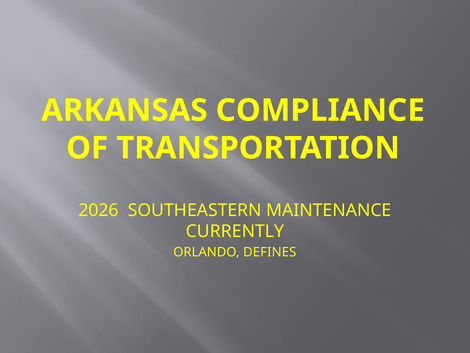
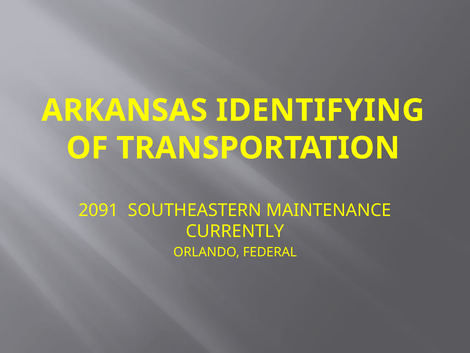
COMPLIANCE: COMPLIANCE -> IDENTIFYING
2026: 2026 -> 2091
DEFINES: DEFINES -> FEDERAL
